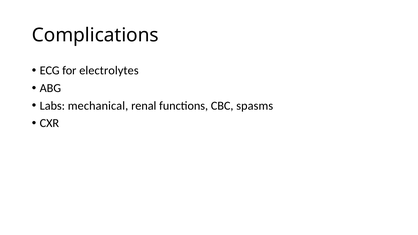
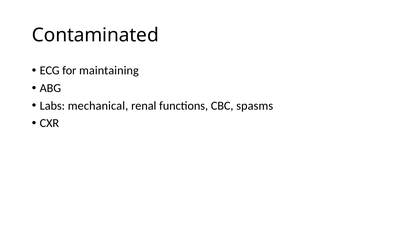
Complications: Complications -> Contaminated
electrolytes: electrolytes -> maintaining
